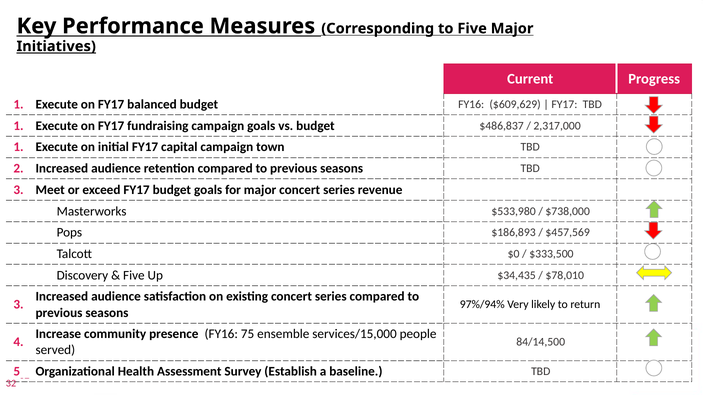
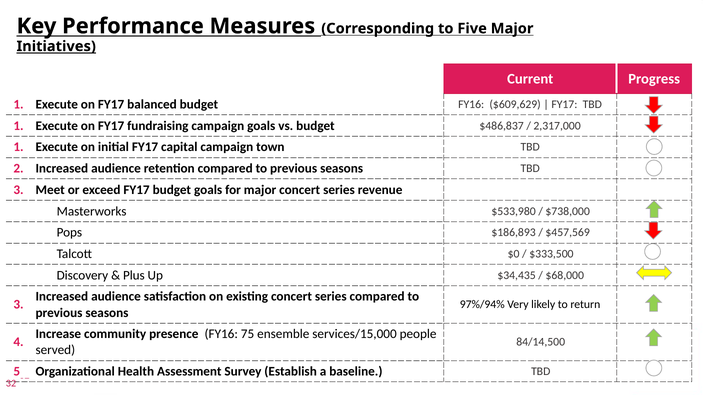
Five at (134, 276): Five -> Plus
$78,010: $78,010 -> $68,000
